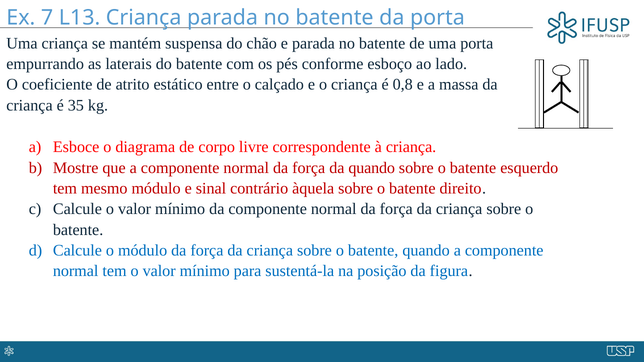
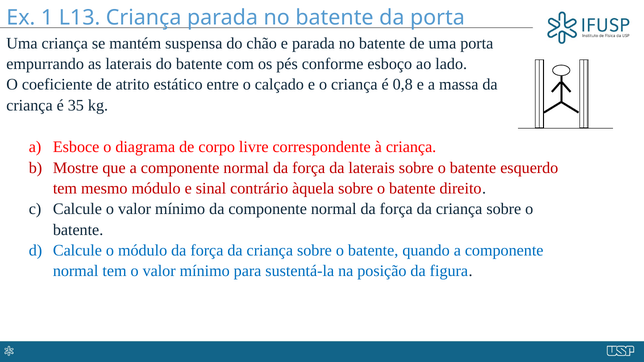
7: 7 -> 1
da quando: quando -> laterais
